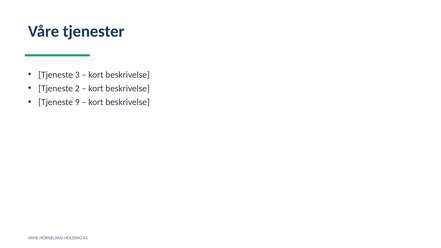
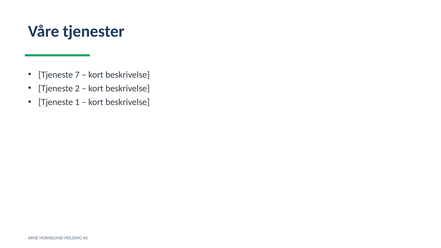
3: 3 -> 7
9: 9 -> 1
